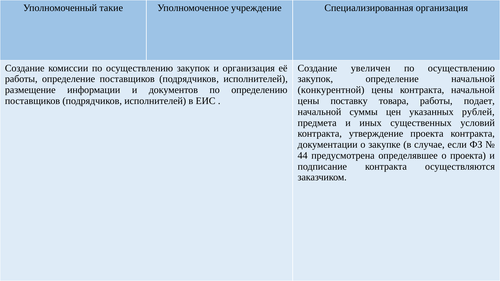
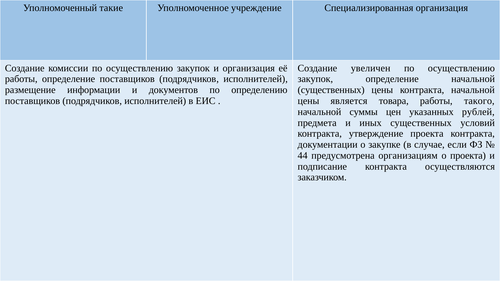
конкурентной at (331, 90): конкурентной -> существенных
поставку: поставку -> является
подает: подает -> такого
определявшее: определявшее -> организациям
